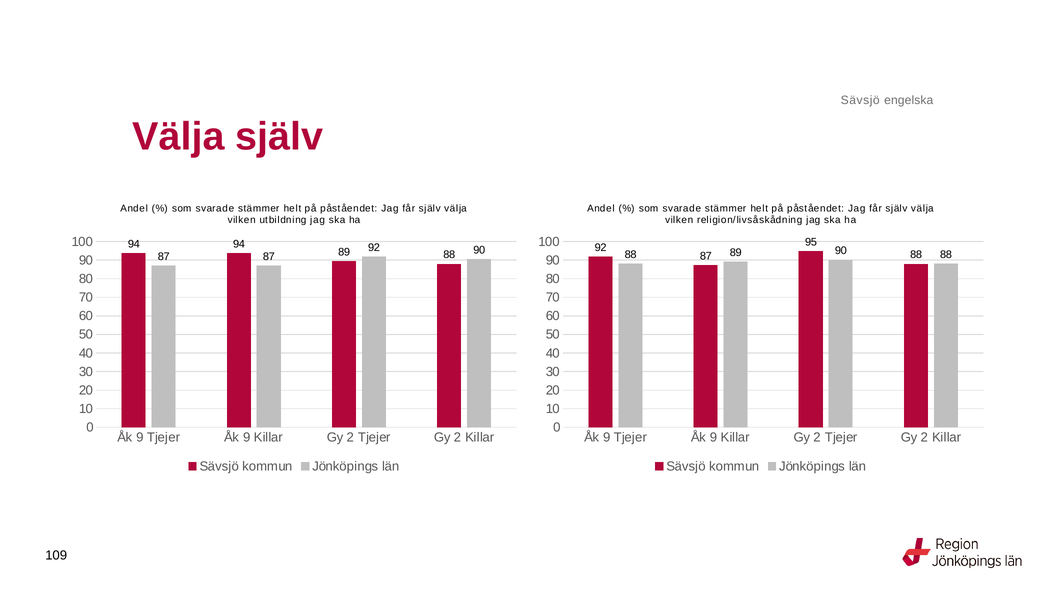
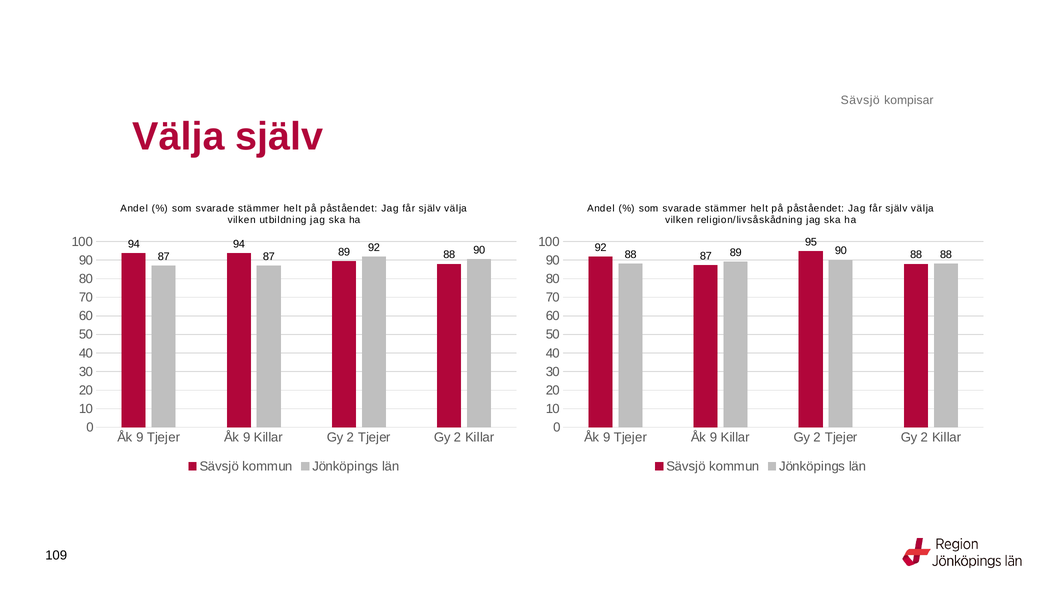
engelska: engelska -> kompisar
